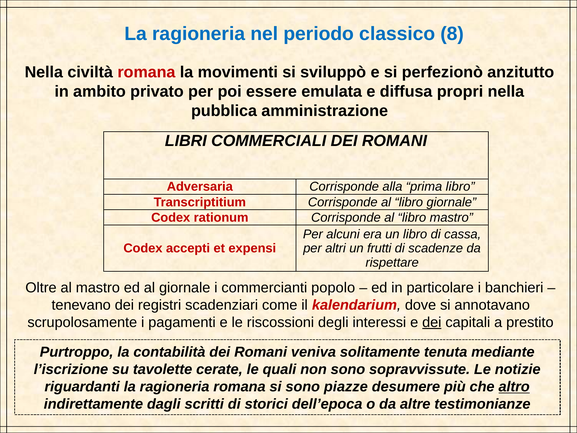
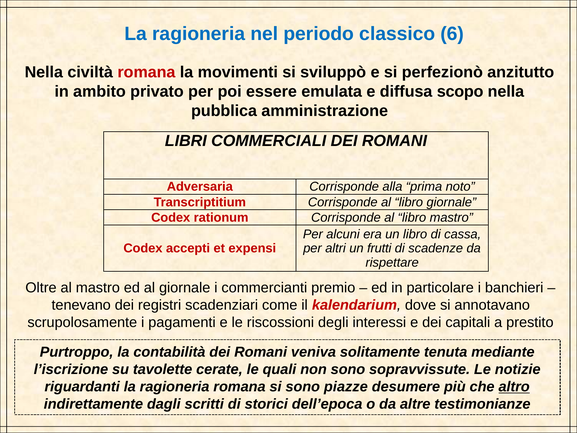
8: 8 -> 6
propri: propri -> scopo
prima libro: libro -> noto
popolo: popolo -> premio
dei at (432, 322) underline: present -> none
